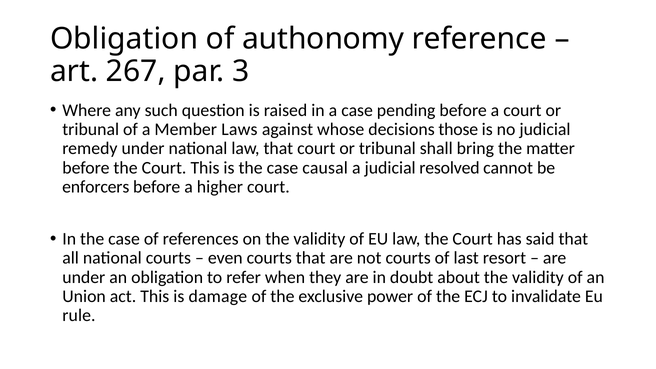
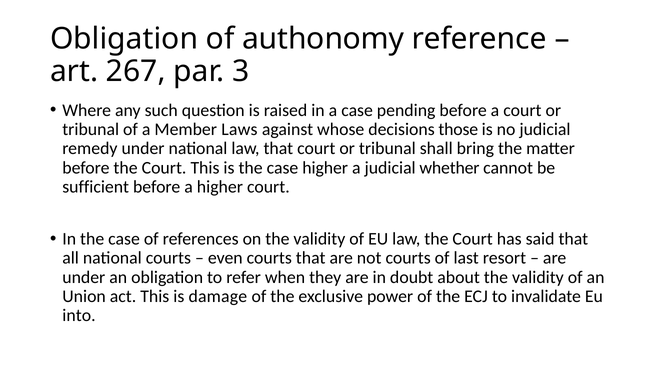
case causal: causal -> higher
resolved: resolved -> whether
enforcers: enforcers -> sufficient
rule: rule -> into
